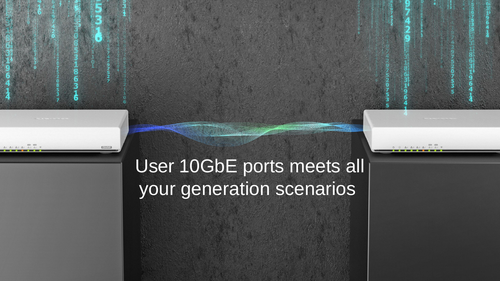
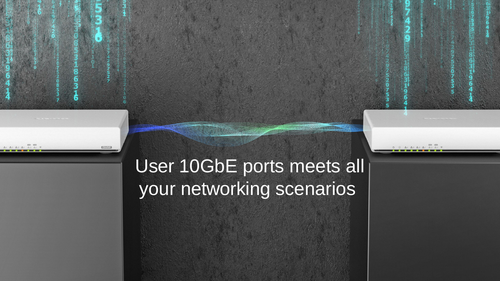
generation: generation -> networking
